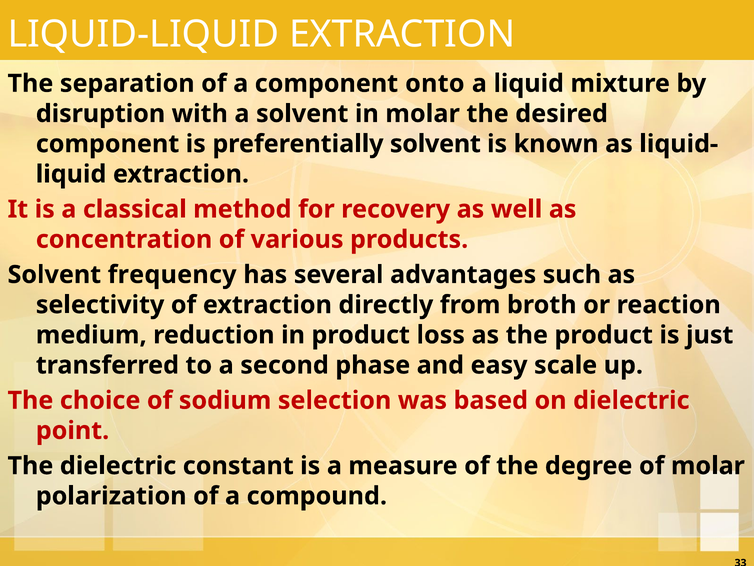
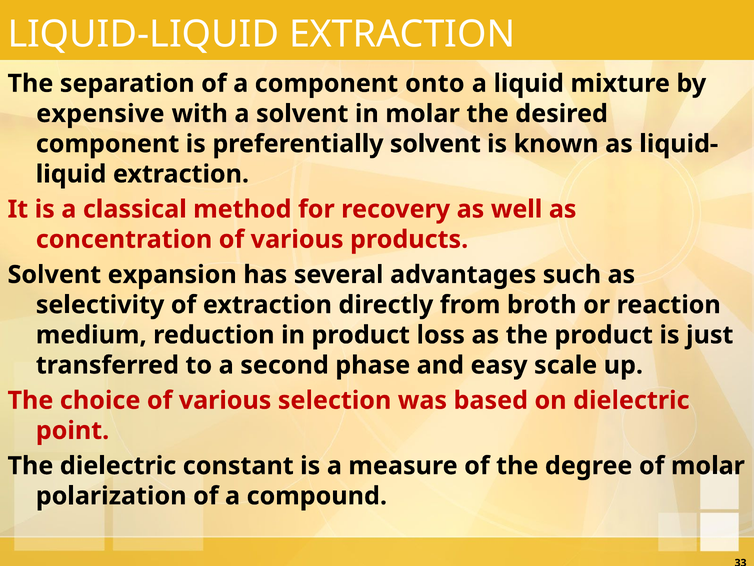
disruption: disruption -> expensive
frequency: frequency -> expansion
choice of sodium: sodium -> various
